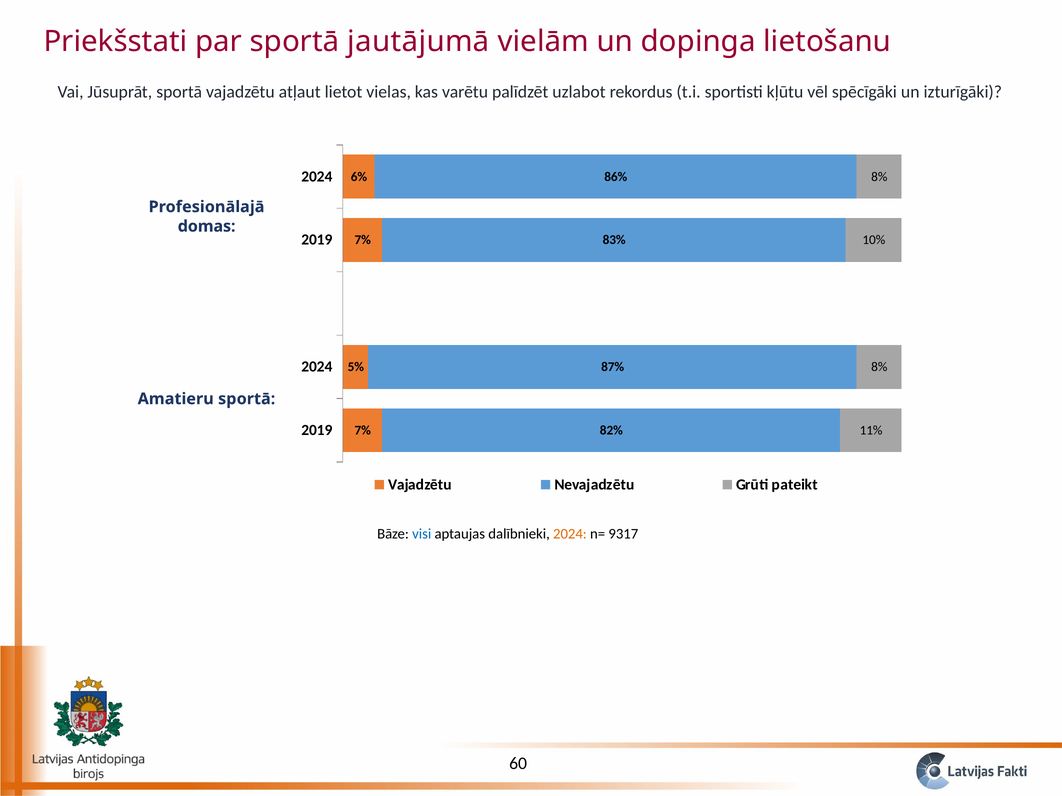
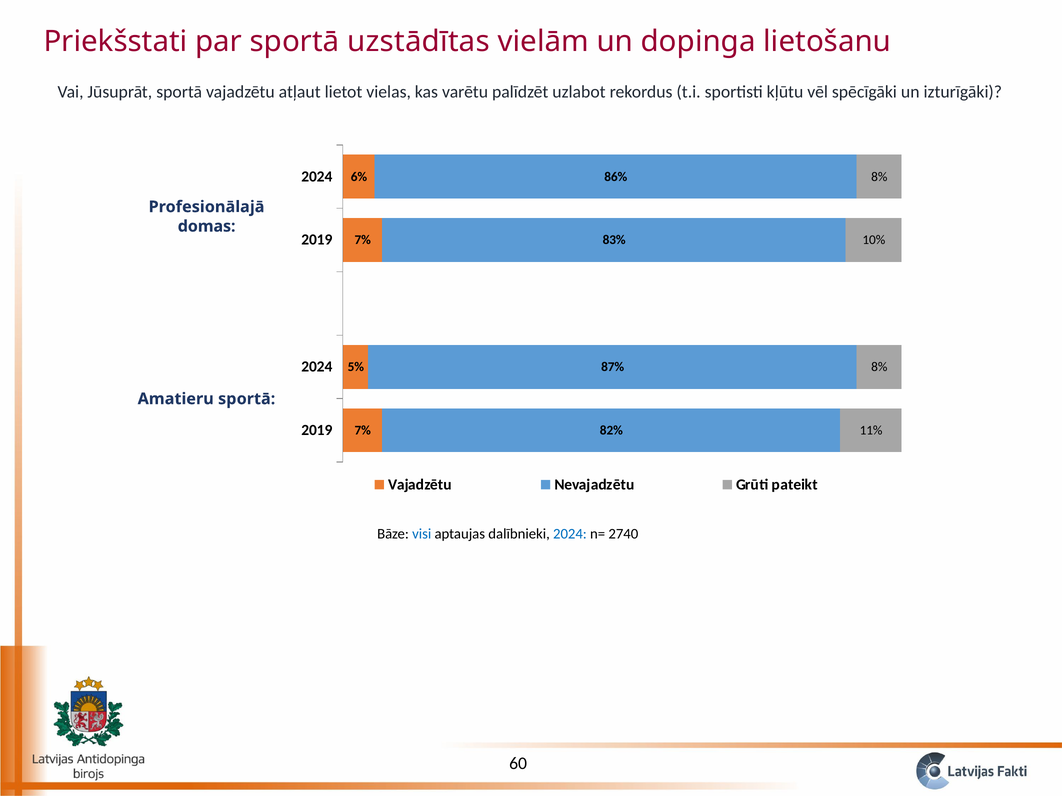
jautājumā: jautājumā -> uzstādītas
2024 at (570, 534) colour: orange -> blue
9317: 9317 -> 2740
